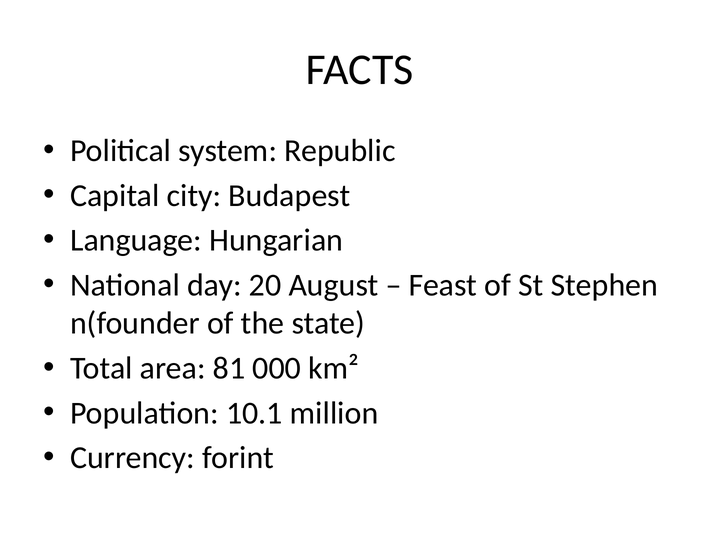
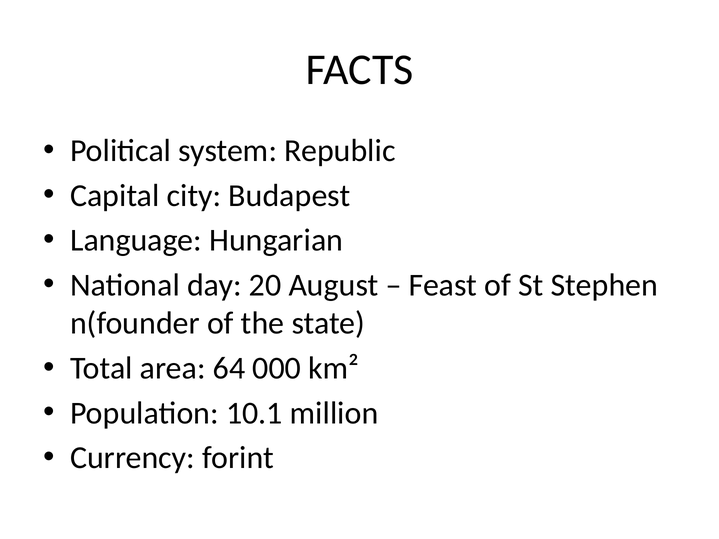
81: 81 -> 64
